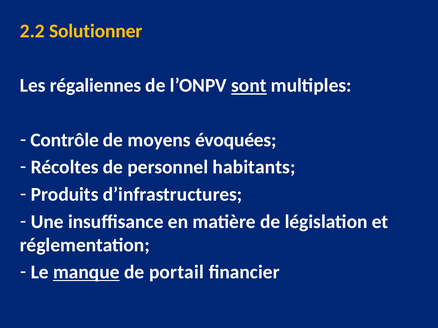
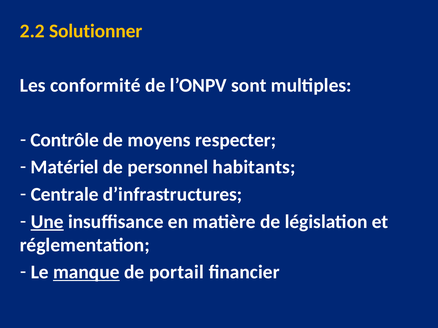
régaliennes: régaliennes -> conformité
sont underline: present -> none
évoquées: évoquées -> respecter
Récoltes: Récoltes -> Matériel
Produits: Produits -> Centrale
Une underline: none -> present
